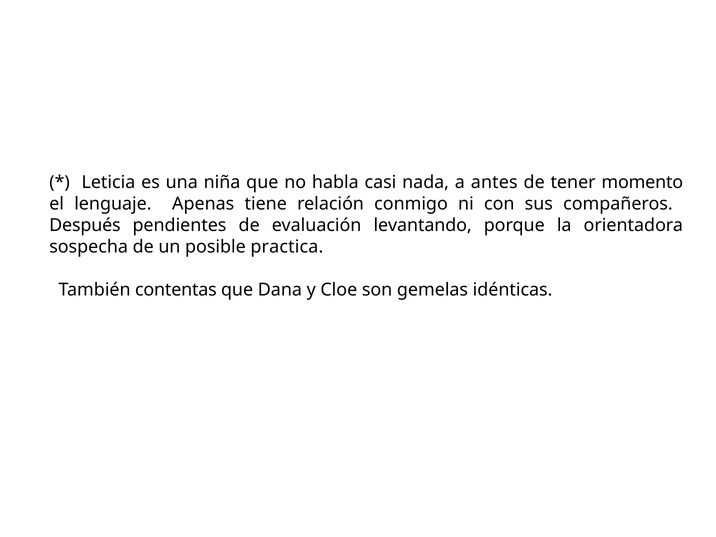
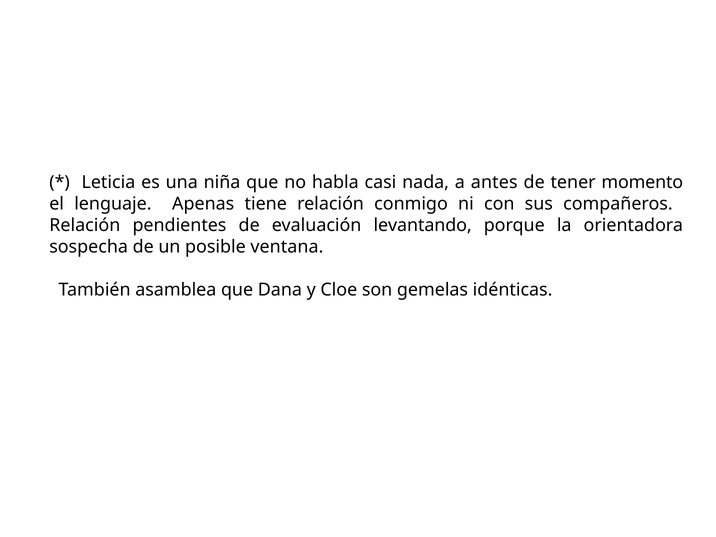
Después at (85, 226): Después -> Relación
practica: practica -> ventana
contentas: contentas -> asamblea
